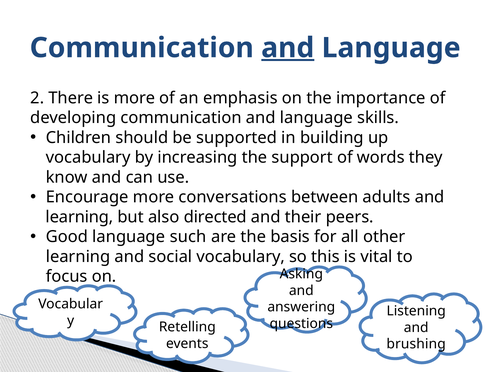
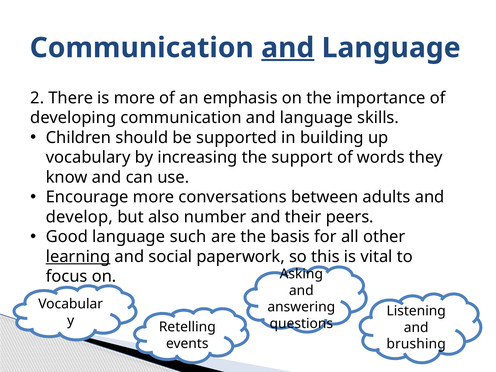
learning at (79, 217): learning -> develop
directed: directed -> number
learning at (78, 257) underline: none -> present
social vocabulary: vocabulary -> paperwork
